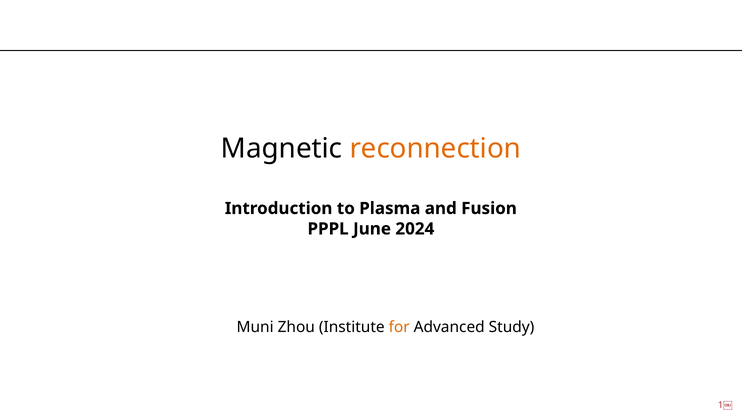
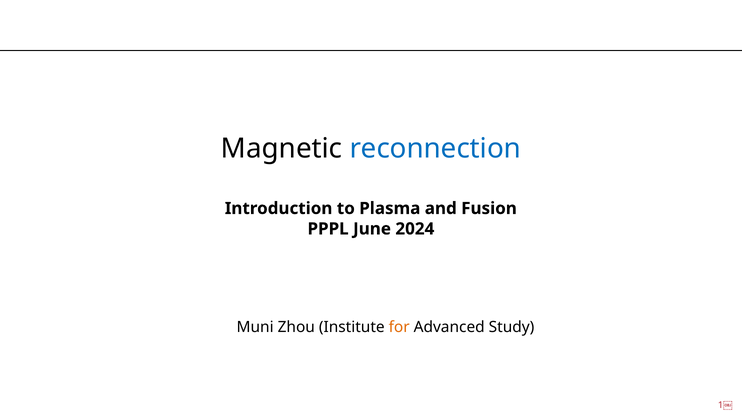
reconnection colour: orange -> blue
